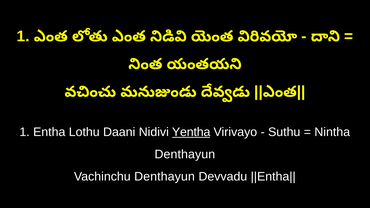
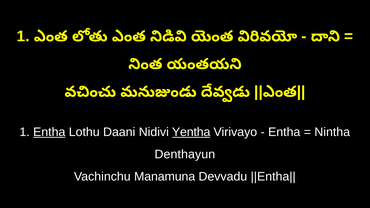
Entha at (49, 132) underline: none -> present
Suthu at (284, 132): Suthu -> Entha
Vachinchu Denthayun: Denthayun -> Manamuna
